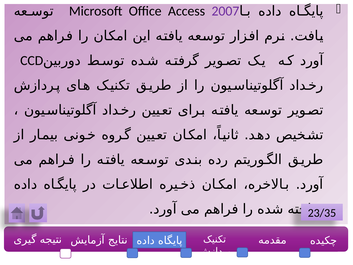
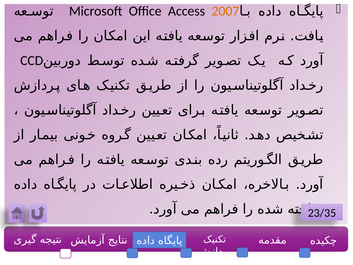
2007 colour: purple -> orange
